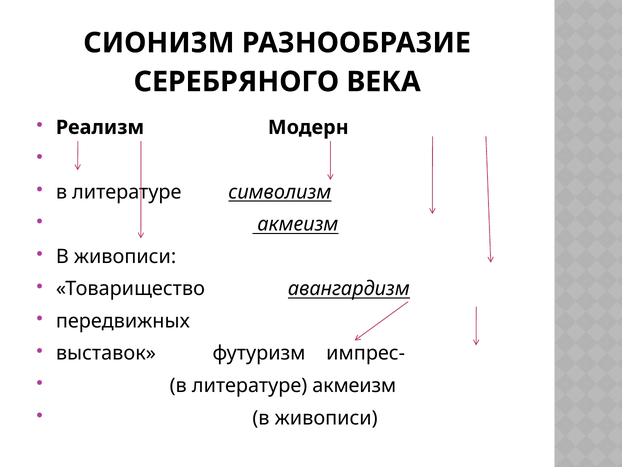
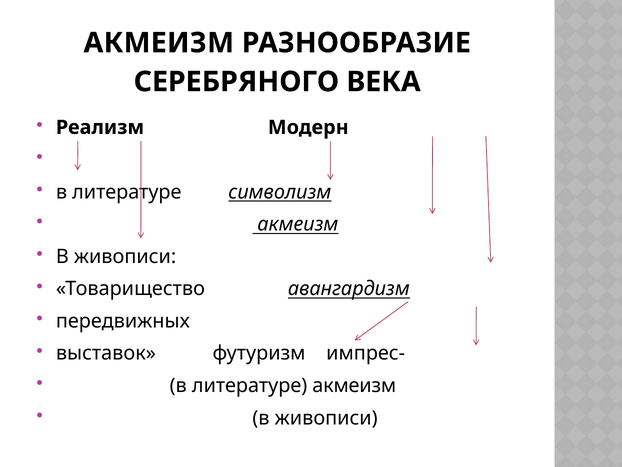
СИОНИЗМ at (159, 43): СИОНИЗМ -> АКМЕИЗМ
